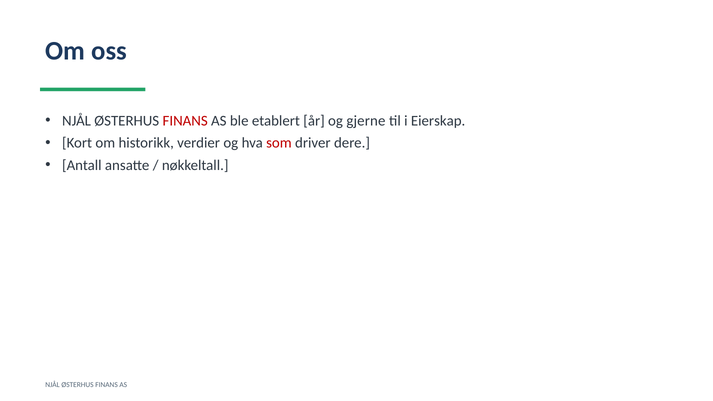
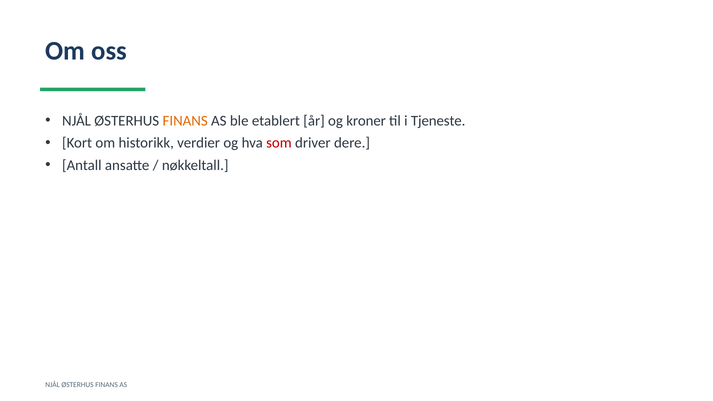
FINANS at (185, 121) colour: red -> orange
gjerne: gjerne -> kroner
Eierskap: Eierskap -> Tjeneste
